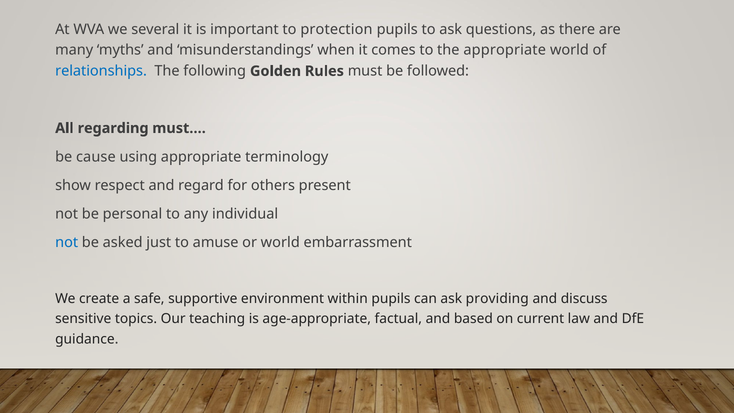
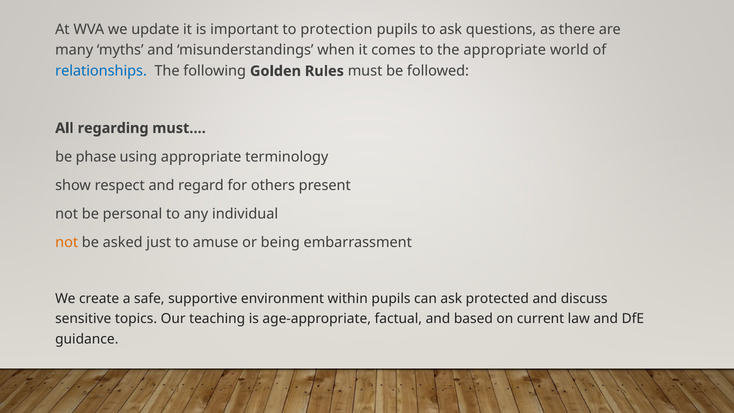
several: several -> update
cause: cause -> phase
not at (67, 242) colour: blue -> orange
or world: world -> being
providing: providing -> protected
